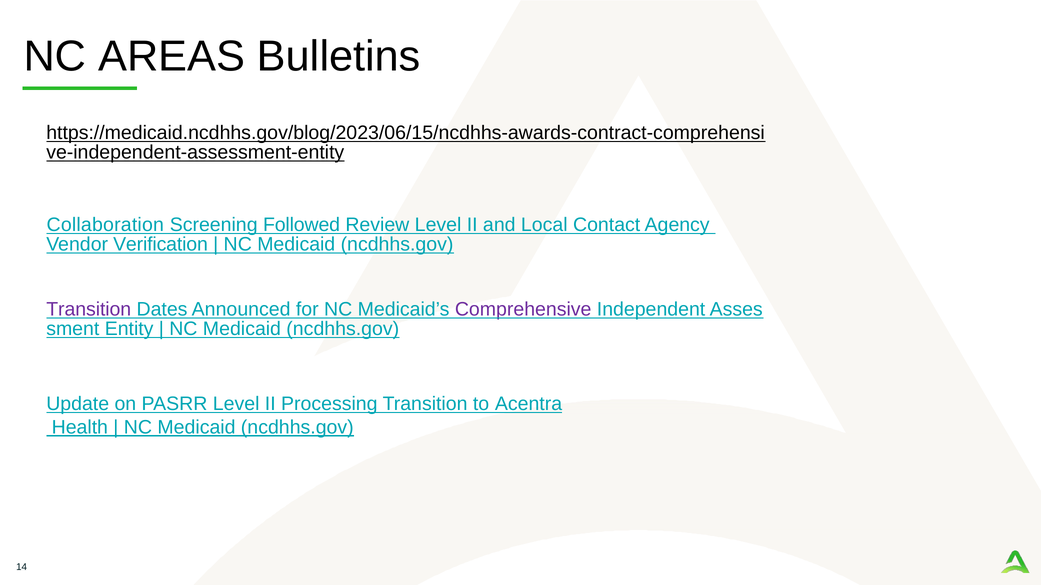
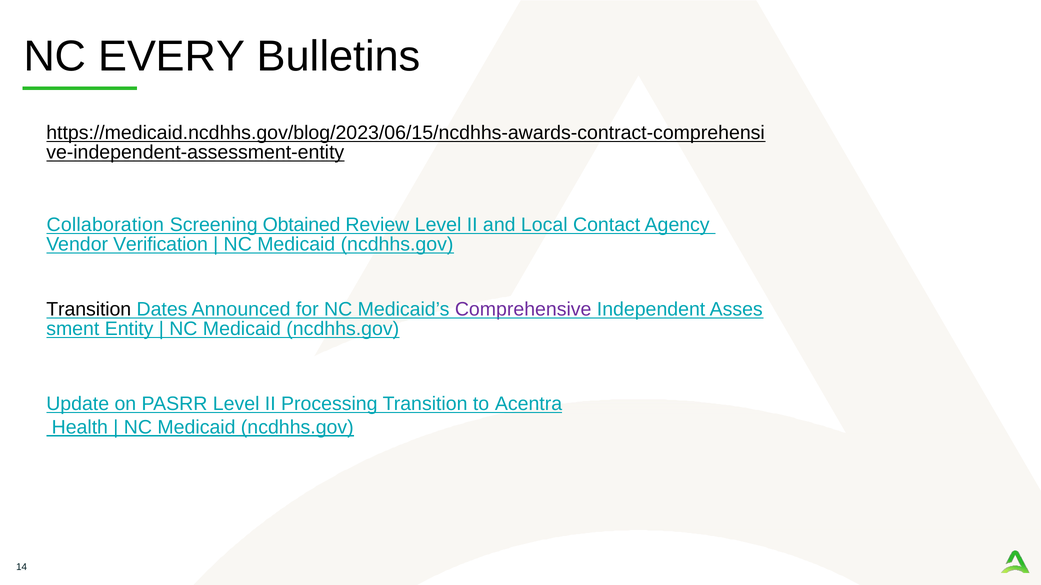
AREAS: AREAS -> EVERY
Followed: Followed -> Obtained
Transition at (89, 310) colour: purple -> black
